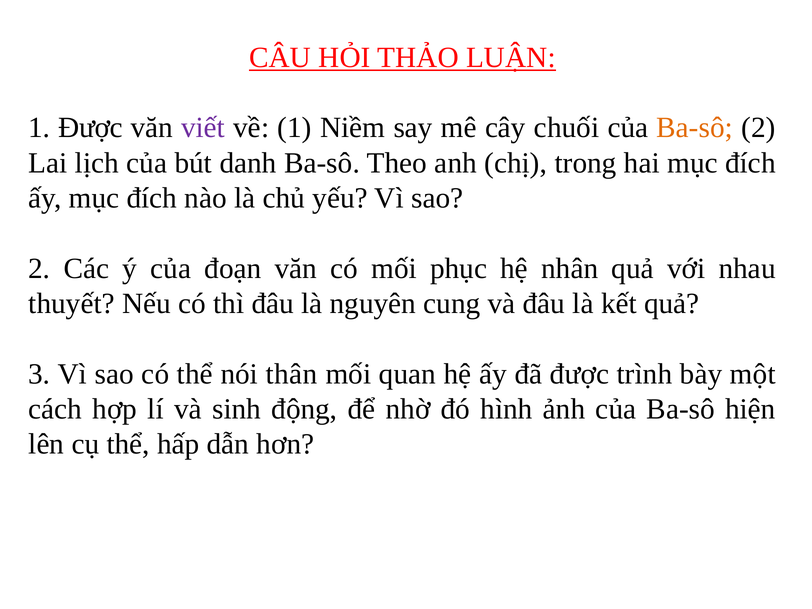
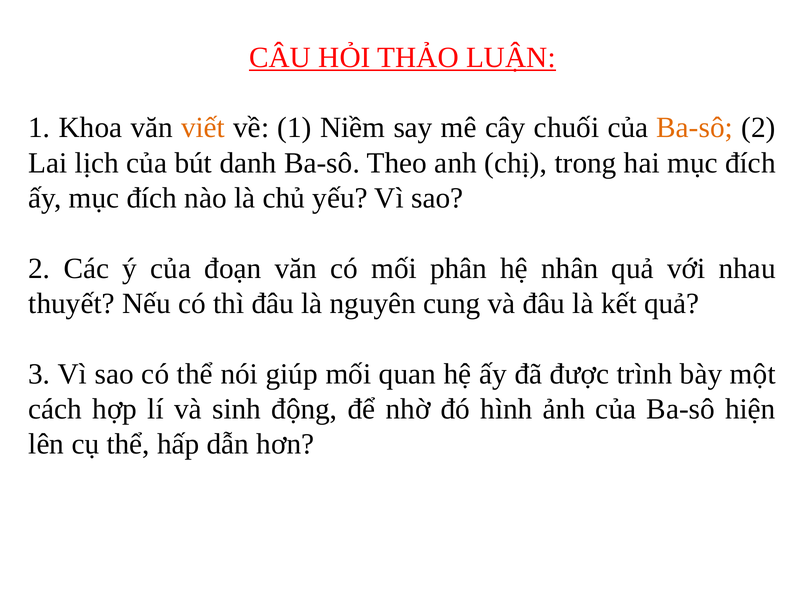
1 Được: Được -> Khoa
viết colour: purple -> orange
phục: phục -> phân
thân: thân -> giúp
